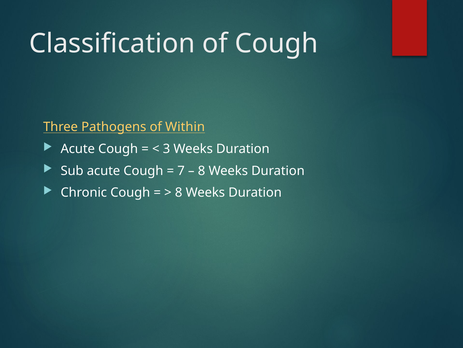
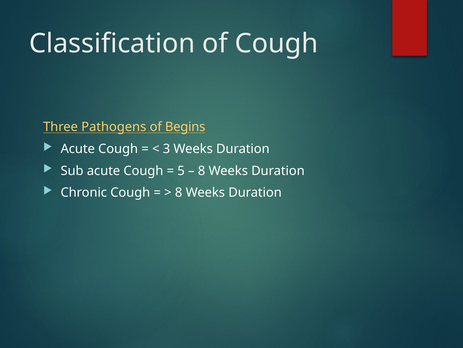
Within: Within -> Begins
7: 7 -> 5
